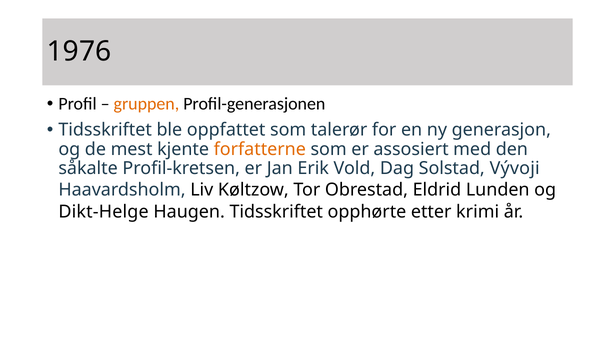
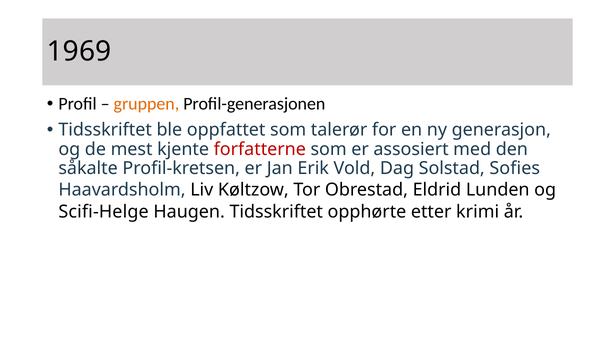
1976: 1976 -> 1969
forfatterne colour: orange -> red
Vývoji: Vývoji -> Sofies
Dikt-Helge: Dikt-Helge -> Scifi-Helge
